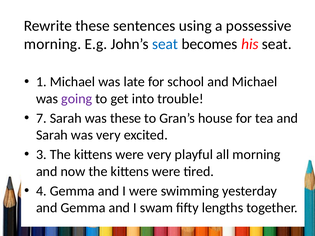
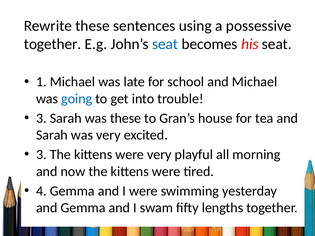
morning at (53, 44): morning -> together
going colour: purple -> blue
7 at (41, 118): 7 -> 3
